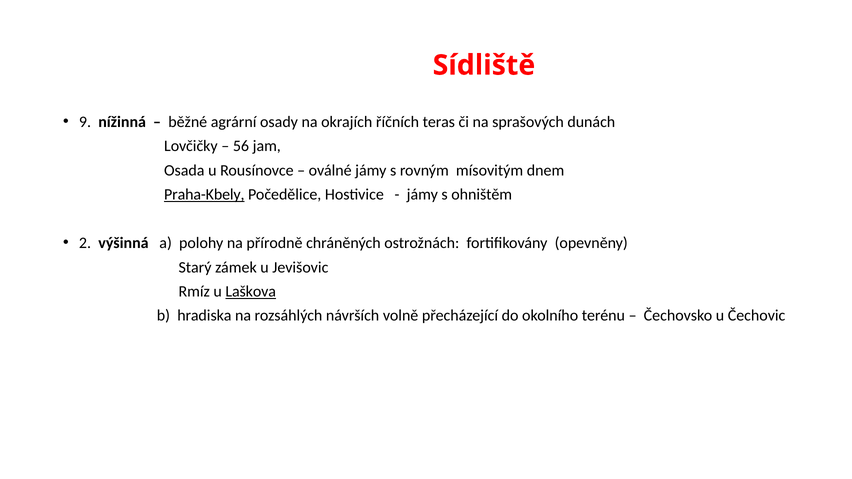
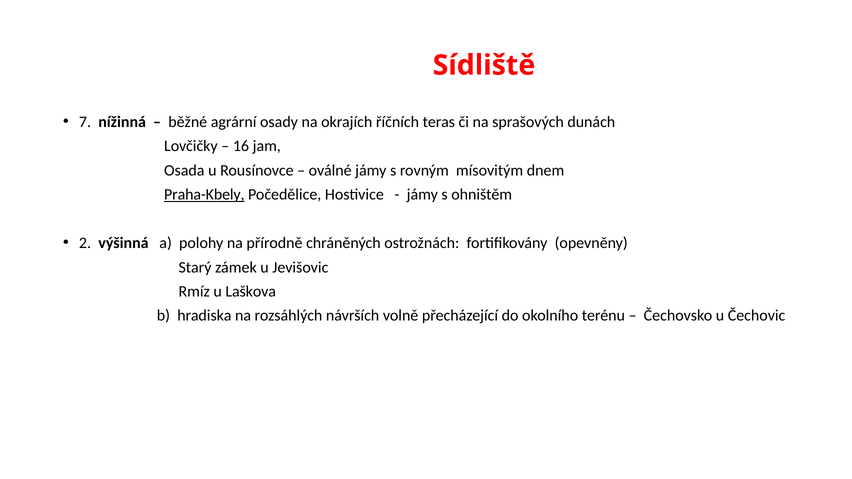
9: 9 -> 7
56: 56 -> 16
Laškova underline: present -> none
